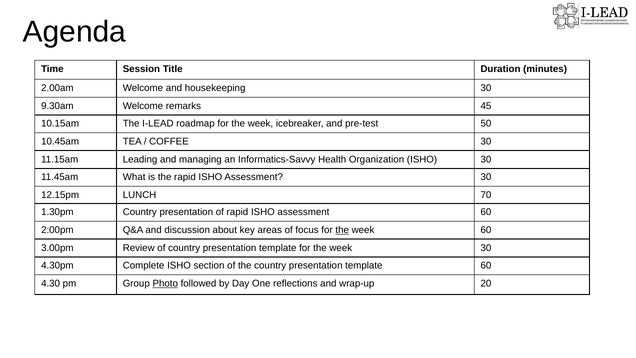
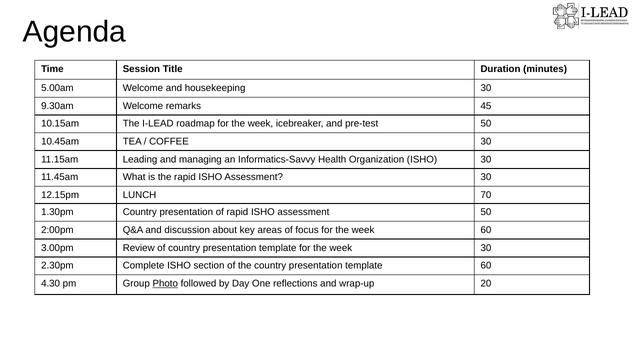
2.00am: 2.00am -> 5.00am
assessment 60: 60 -> 50
the at (342, 230) underline: present -> none
4.30pm: 4.30pm -> 2.30pm
